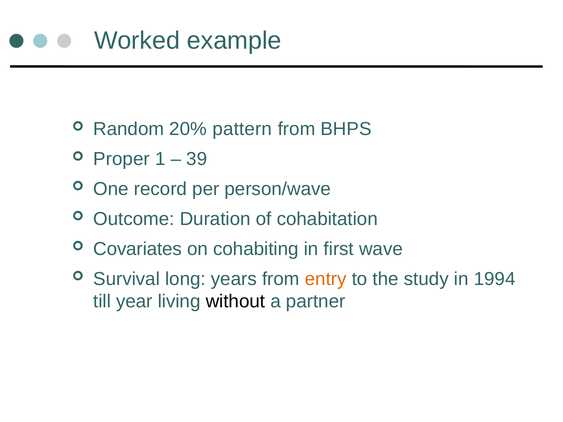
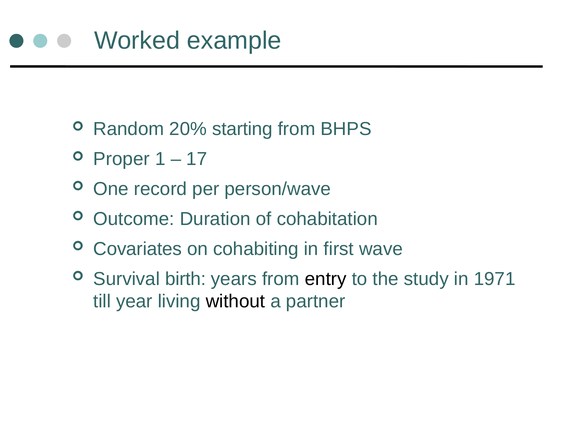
pattern: pattern -> starting
39: 39 -> 17
long: long -> birth
entry colour: orange -> black
1994: 1994 -> 1971
